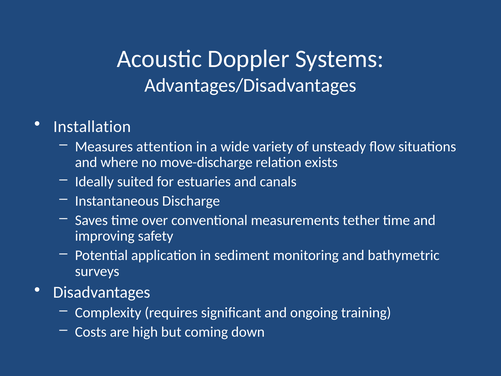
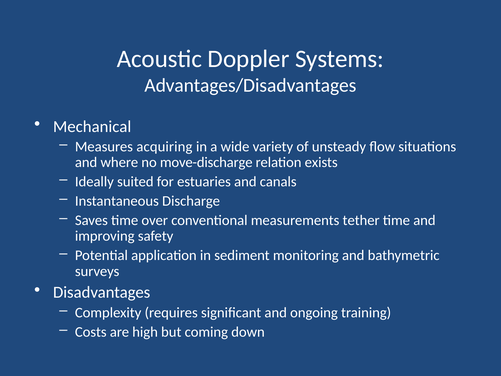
Installation: Installation -> Mechanical
attention: attention -> acquiring
